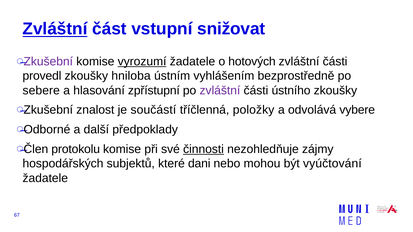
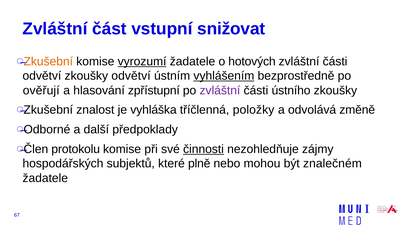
Zvláštní at (55, 29) underline: present -> none
Zkušební at (48, 62) colour: purple -> orange
provedl at (42, 76): provedl -> odvětví
zkoušky hniloba: hniloba -> odvětví
vyhlášením underline: none -> present
sebere: sebere -> ověřují
součástí: součástí -> vyhláška
vybere: vybere -> změně
dani: dani -> plně
vyúčtování: vyúčtování -> znalečném
